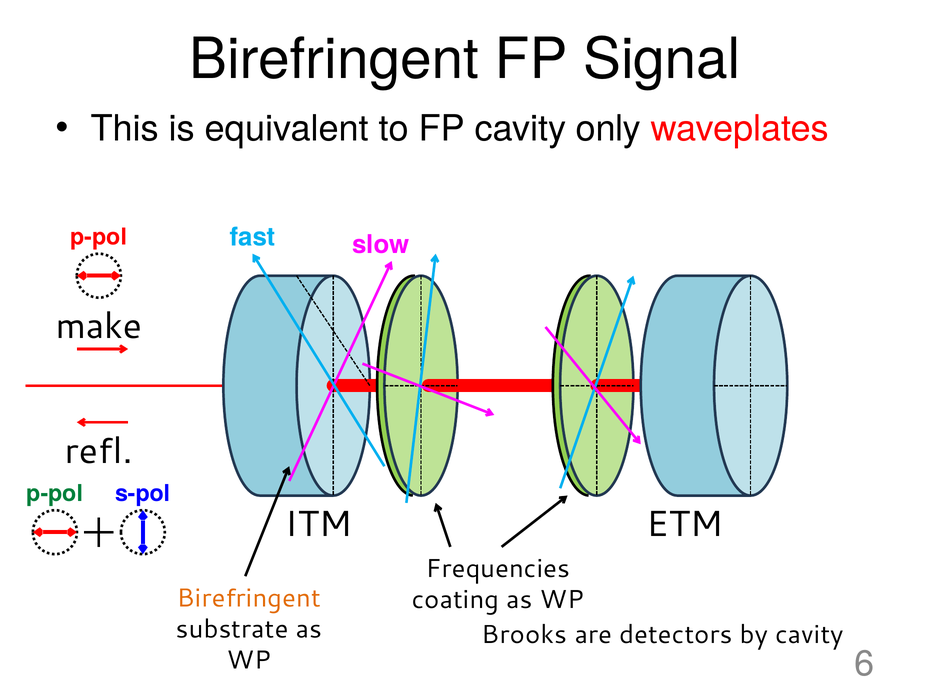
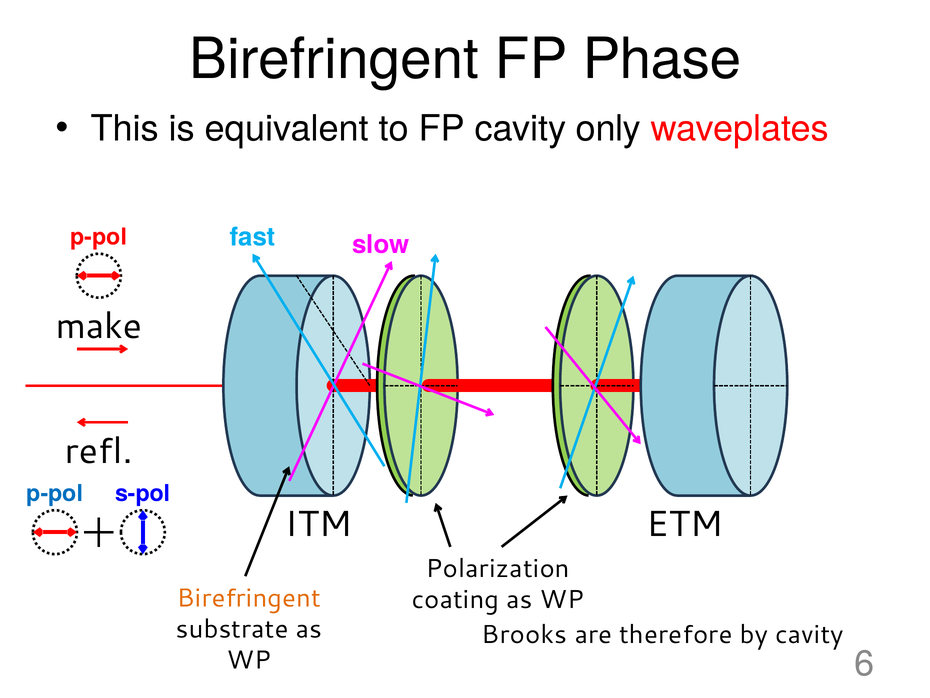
Signal: Signal -> Phase
p-pol at (55, 493) colour: green -> blue
Frequencies: Frequencies -> Polarization
detectors: detectors -> therefore
